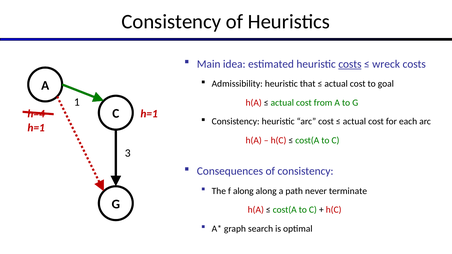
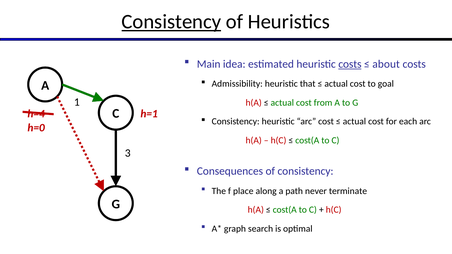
Consistency at (171, 22) underline: none -> present
wreck: wreck -> about
h=1 at (36, 128): h=1 -> h=0
f along: along -> place
